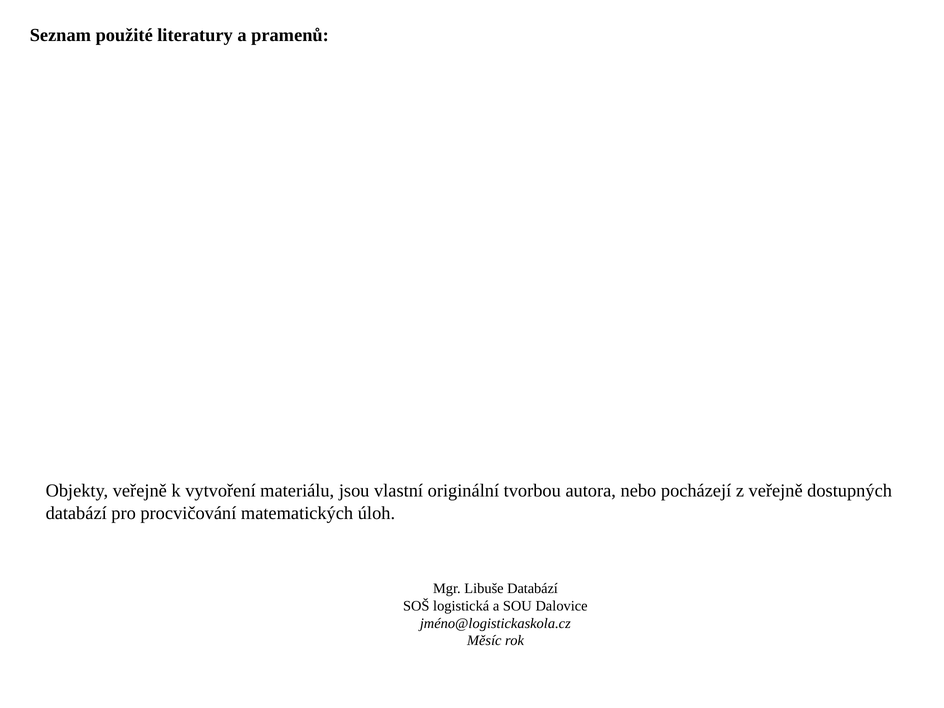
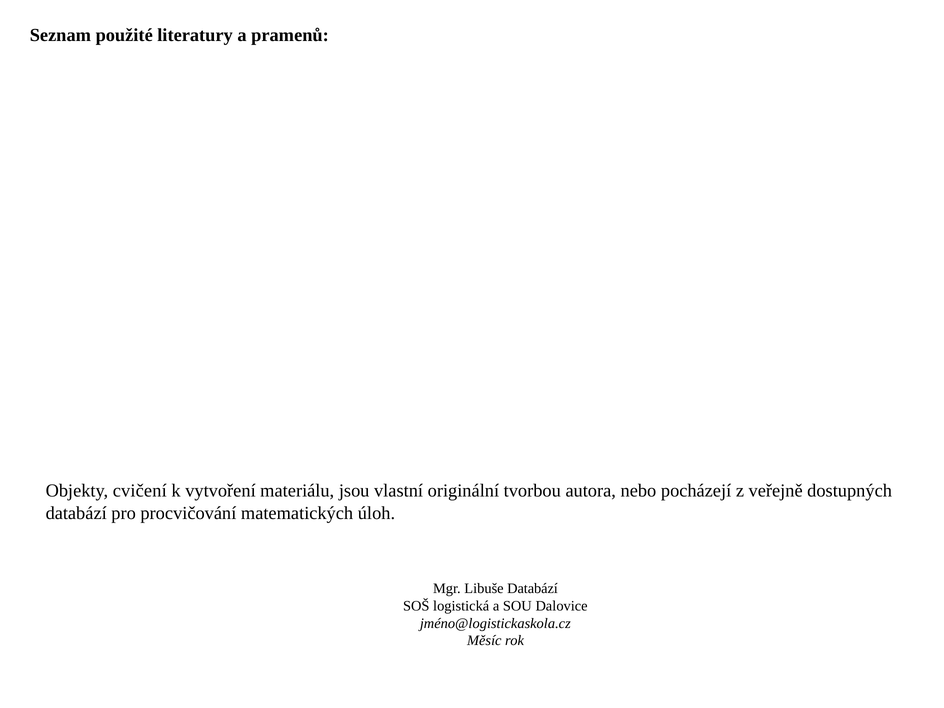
Objekty veřejně: veřejně -> cvičení
